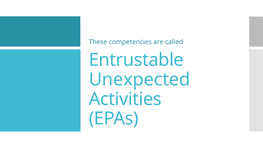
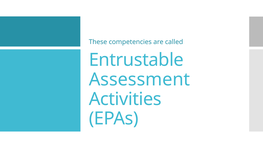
Unexpected: Unexpected -> Assessment
